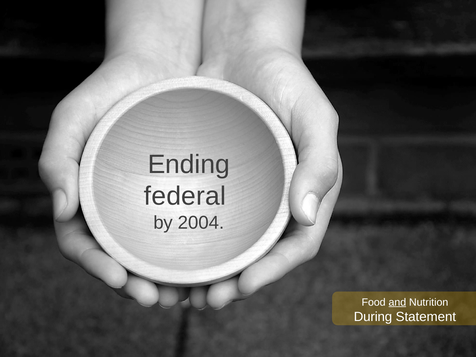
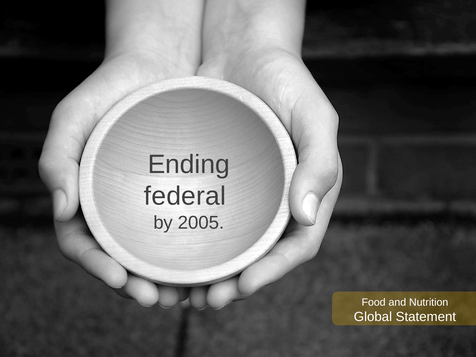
2004: 2004 -> 2005
and underline: present -> none
During: During -> Global
